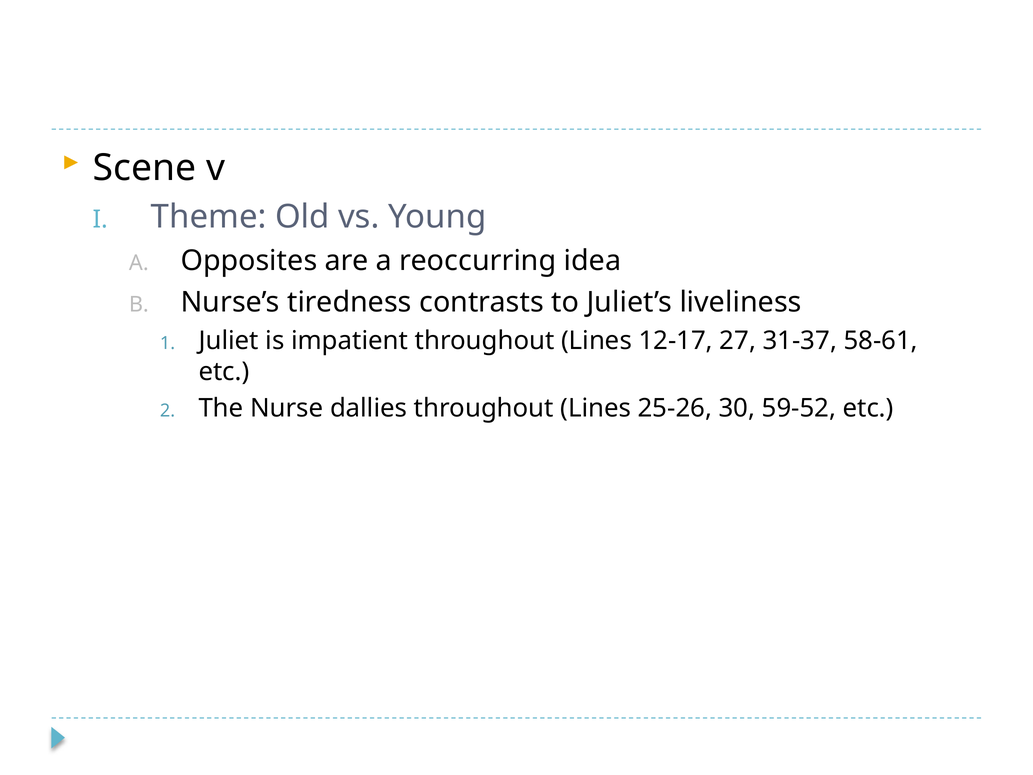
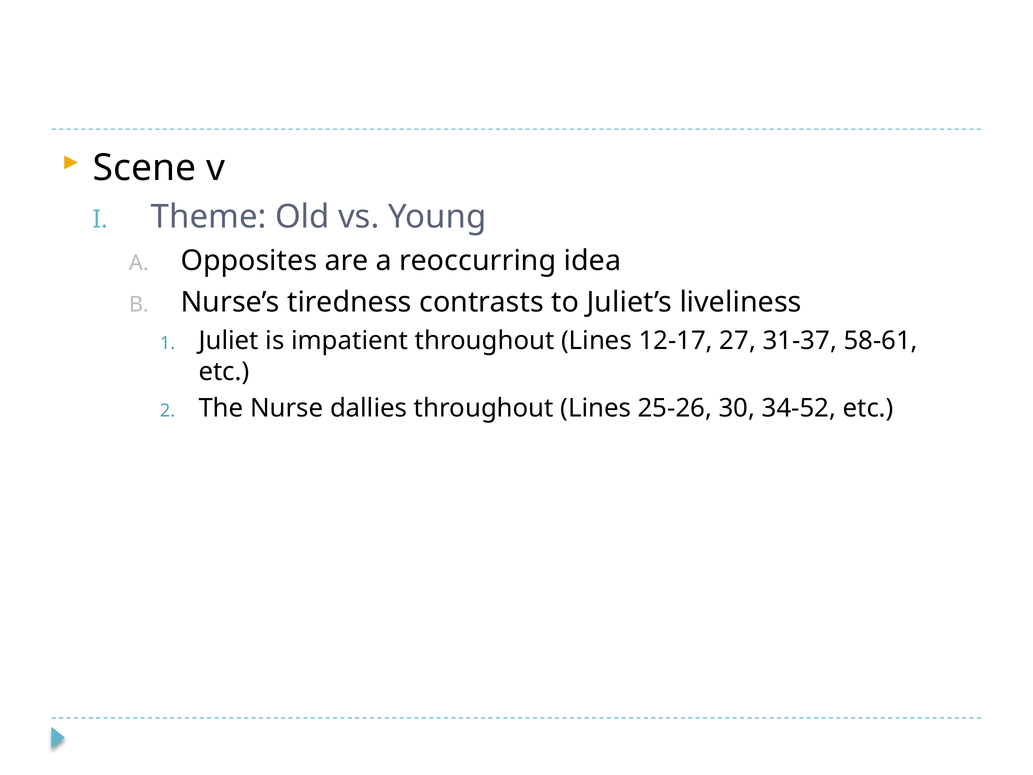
59-52: 59-52 -> 34-52
